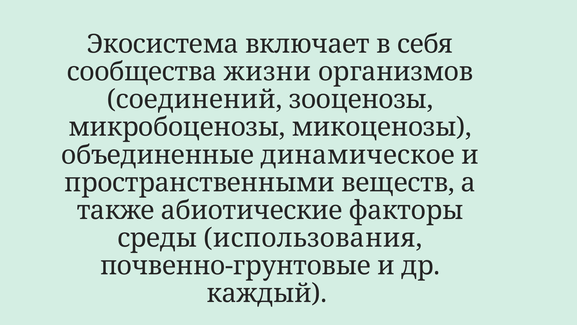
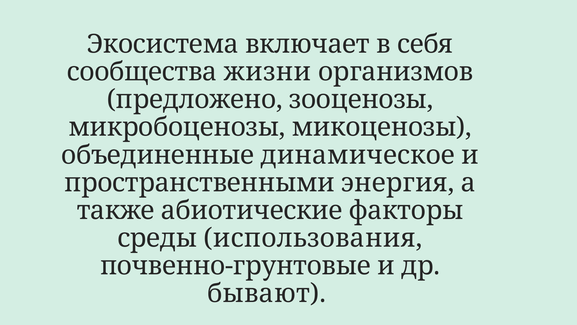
соединений: соединений -> предложено
веществ: веществ -> энергия
каждый: каждый -> бывают
